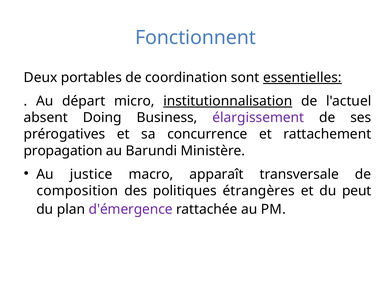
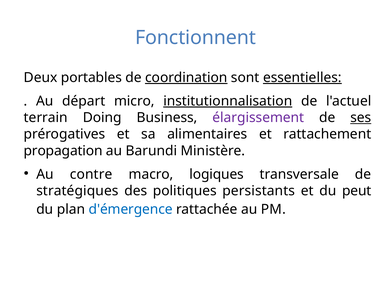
coordination underline: none -> present
absent: absent -> terrain
ses underline: none -> present
concurrence: concurrence -> alimentaires
justice: justice -> contre
apparaît: apparaît -> logiques
composition: composition -> stratégiques
étrangères: étrangères -> persistants
d'émergence colour: purple -> blue
